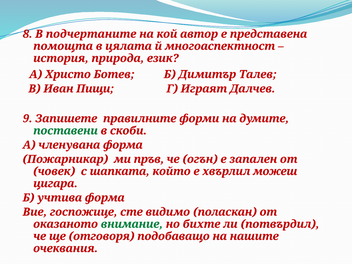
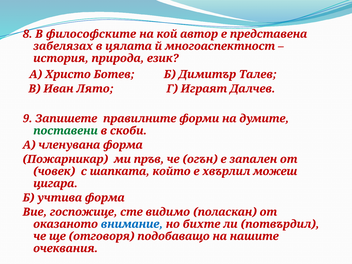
подчертаните: подчертаните -> философските
помощта: помощта -> забелязах
Пищи: Пищи -> Лято
внимание colour: green -> blue
